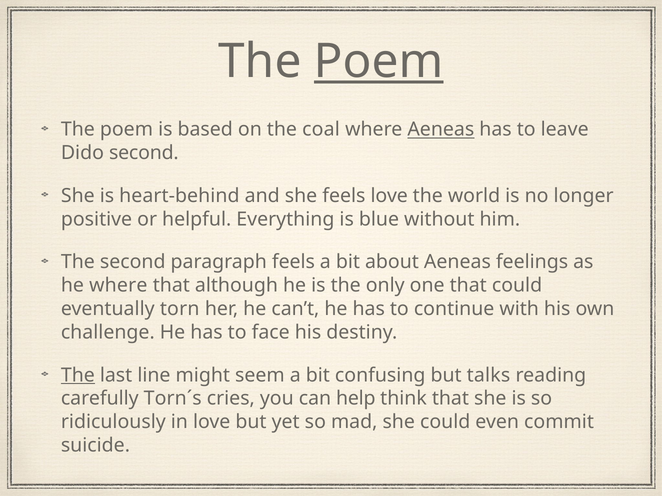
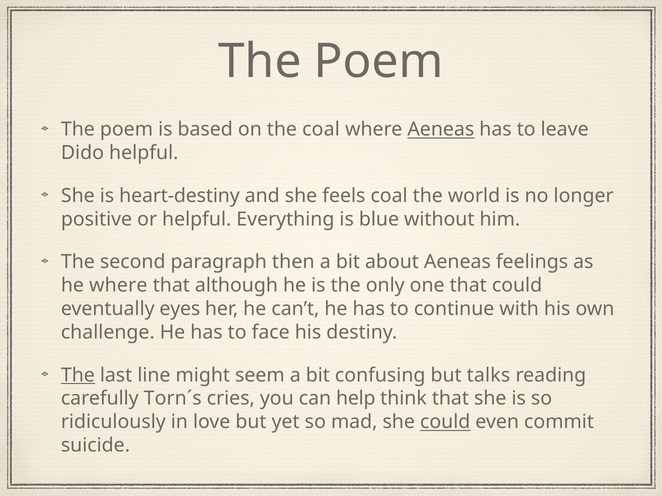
Poem at (379, 62) underline: present -> none
Dido second: second -> helpful
heart-behind: heart-behind -> heart-destiny
feels love: love -> coal
paragraph feels: feels -> then
torn: torn -> eyes
could at (445, 422) underline: none -> present
